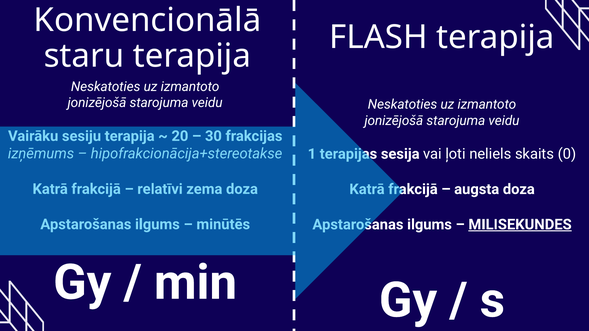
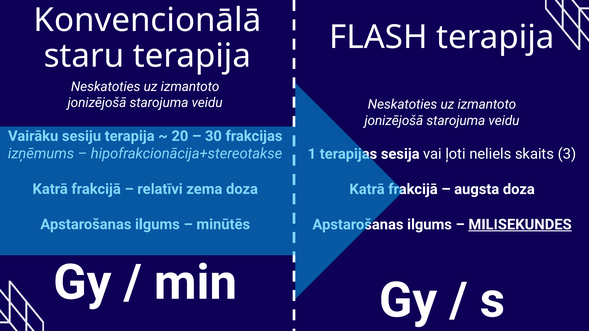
0: 0 -> 3
